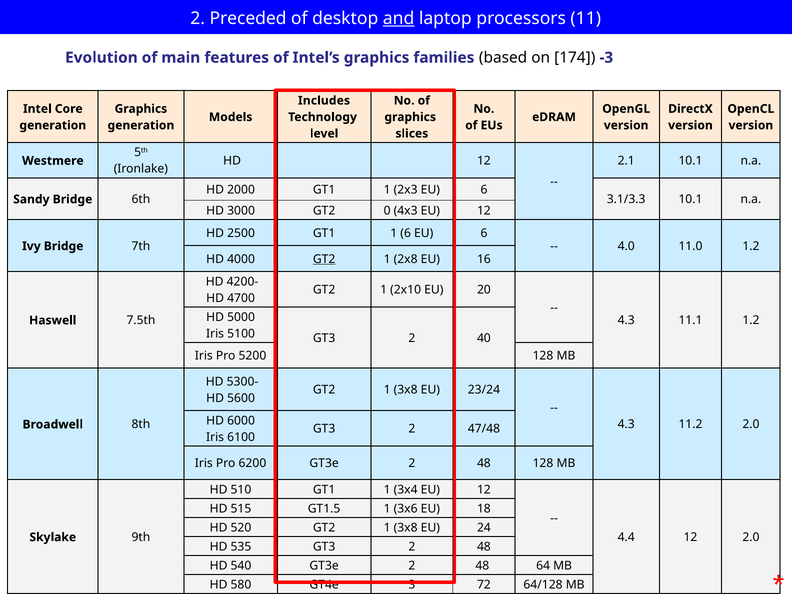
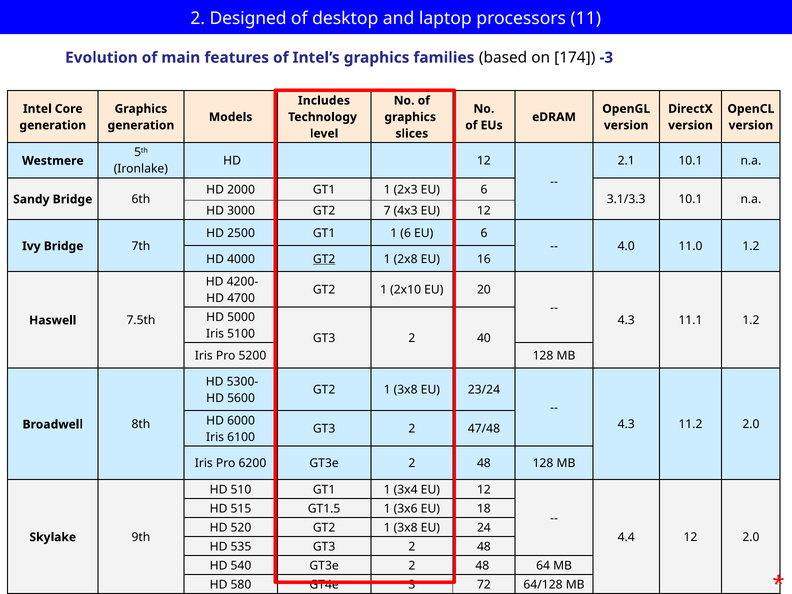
Preceded: Preceded -> Designed
and underline: present -> none
0: 0 -> 7
